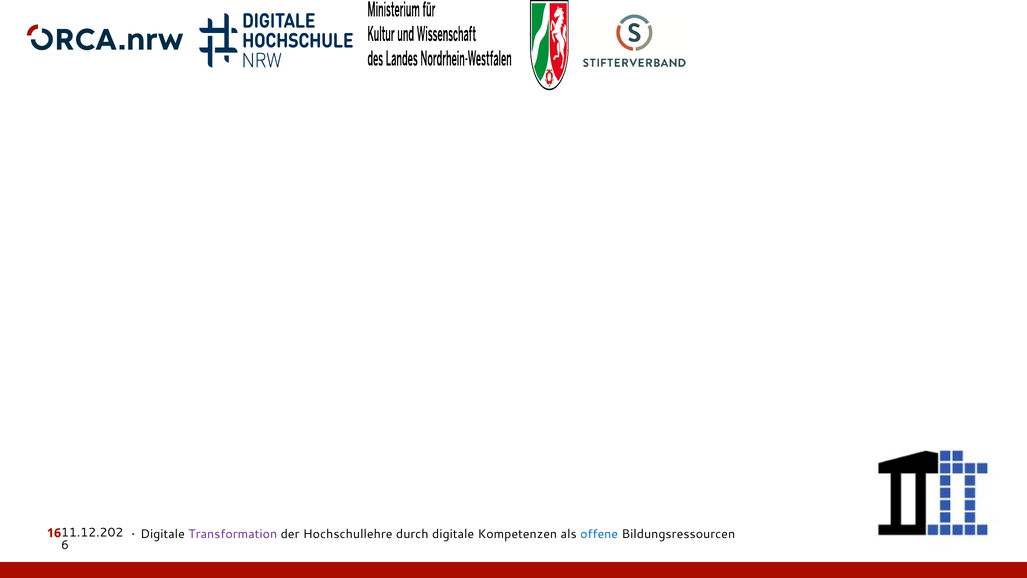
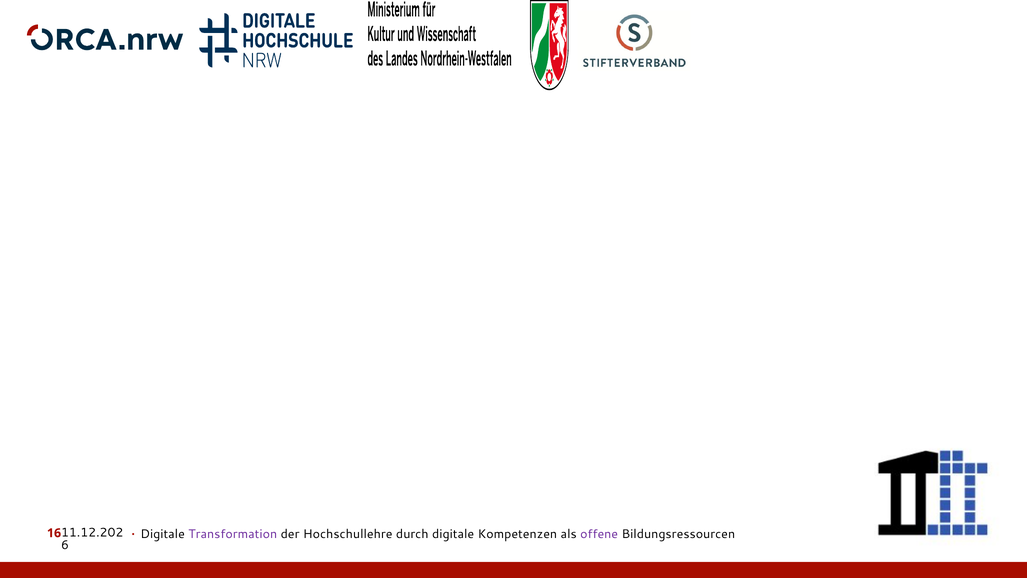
offene colour: blue -> purple
